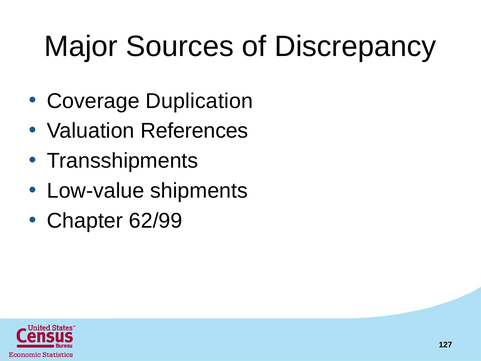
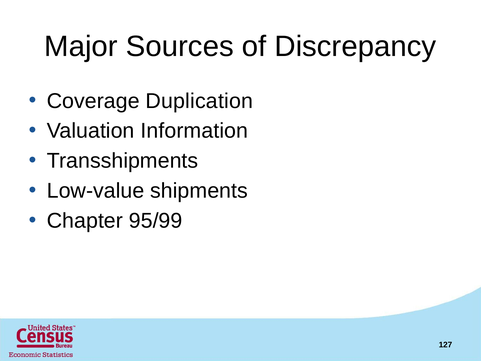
References: References -> Information
62/99: 62/99 -> 95/99
